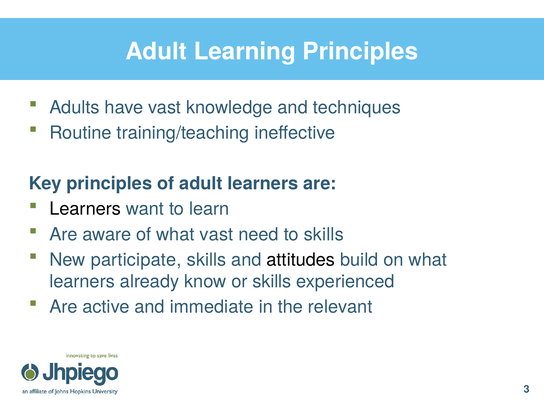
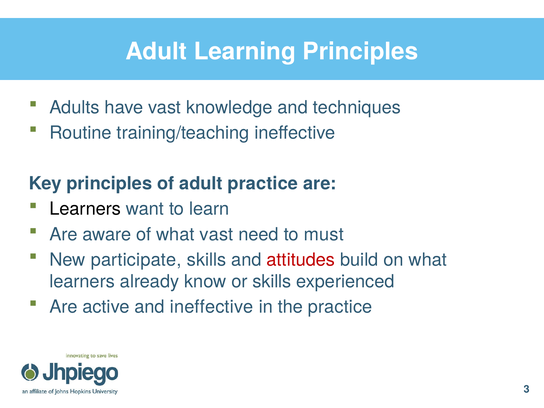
adult learners: learners -> practice
to skills: skills -> must
attitudes colour: black -> red
and immediate: immediate -> ineffective
the relevant: relevant -> practice
